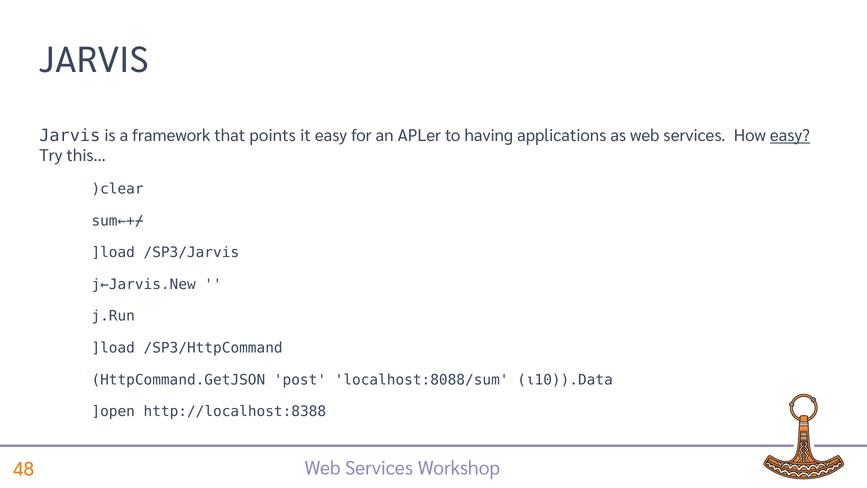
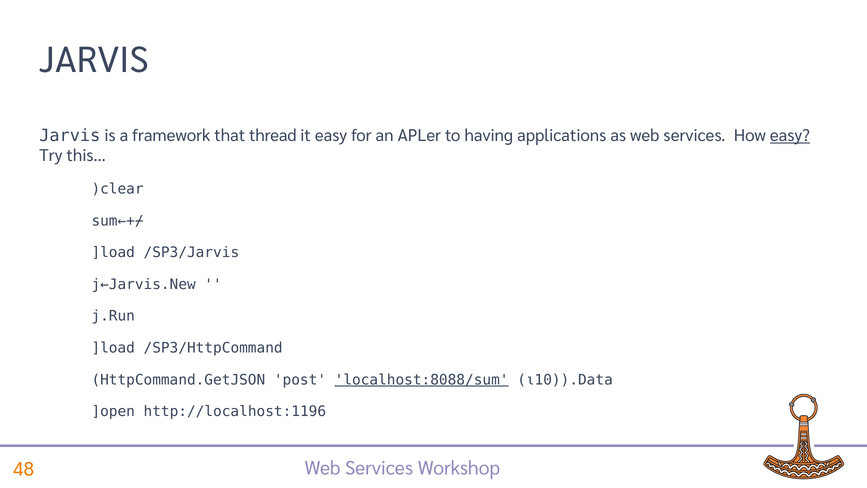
points: points -> thread
localhost:8088/sum underline: none -> present
http://localhost:8388: http://localhost:8388 -> http://localhost:1196
